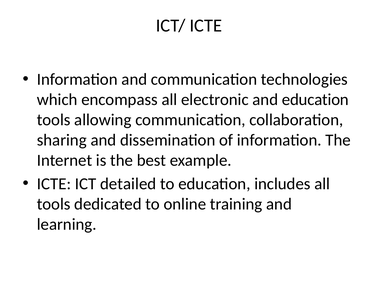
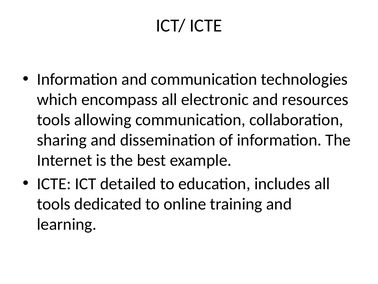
and education: education -> resources
